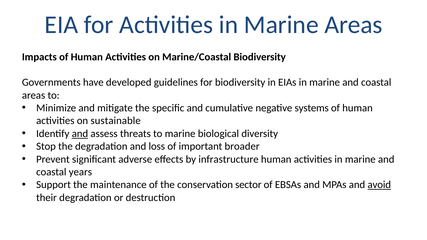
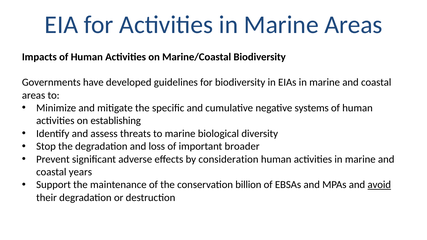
sustainable: sustainable -> establishing
and at (80, 134) underline: present -> none
infrastructure: infrastructure -> consideration
sector: sector -> billion
